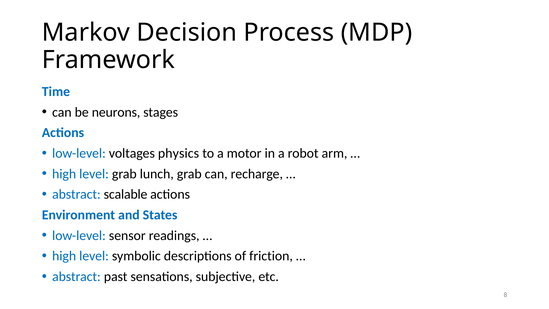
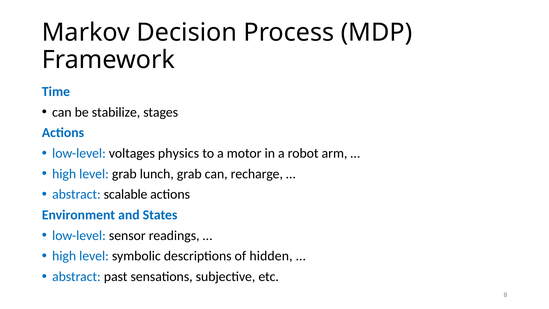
neurons: neurons -> stabilize
friction: friction -> hidden
